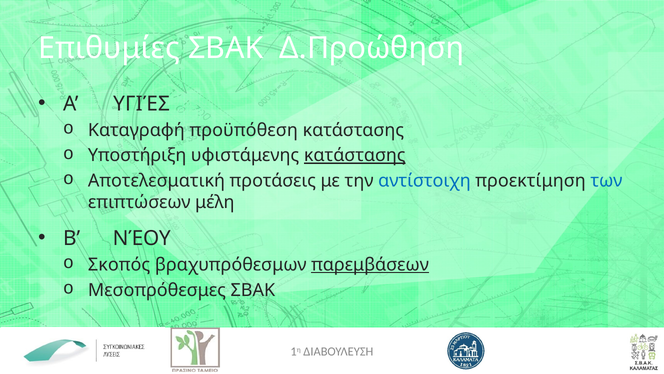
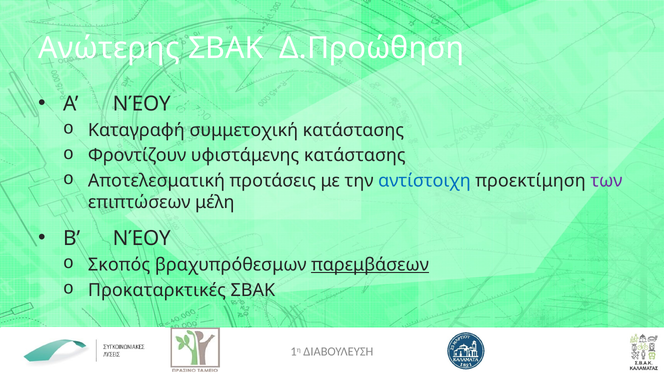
Επιθυμίες: Επιθυμίες -> Ανώτερης
Α ΥΓΙΈΣ: ΥΓΙΈΣ -> ΝΈΟΥ
προϋπόθεση: προϋπόθεση -> συμμετοχική
Υποστήριξη: Υποστήριξη -> Φροντίζουν
κατάστασης at (355, 155) underline: present -> none
των colour: blue -> purple
Μεσοπρόθεσμες: Μεσοπρόθεσμες -> Προκαταρκτικές
